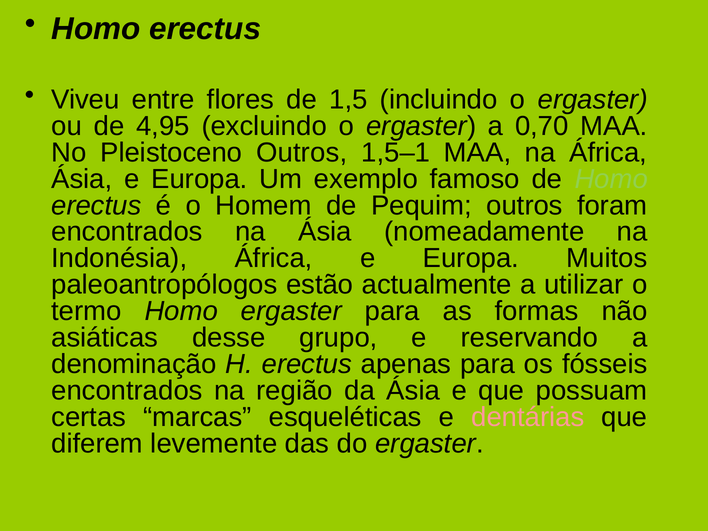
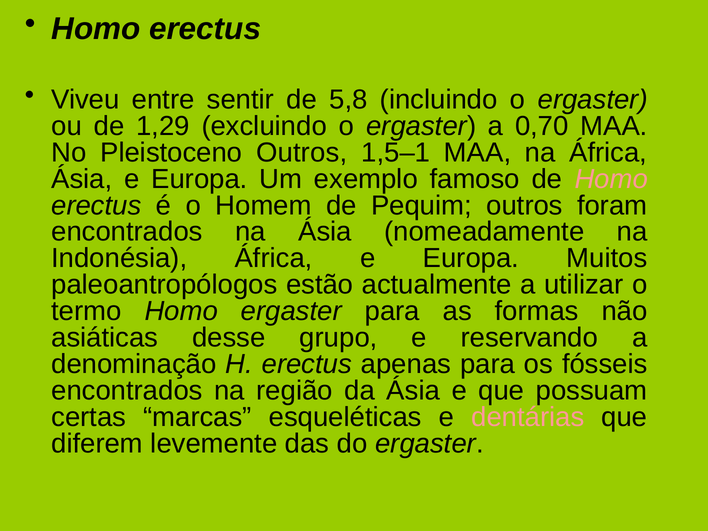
flores: flores -> sentir
1,5: 1,5 -> 5,8
4,95: 4,95 -> 1,29
Homo at (611, 179) colour: light green -> pink
